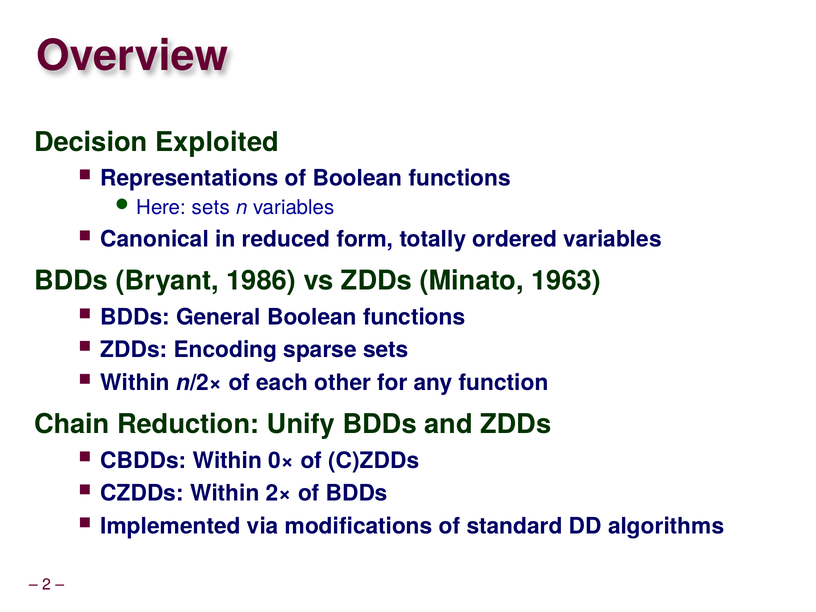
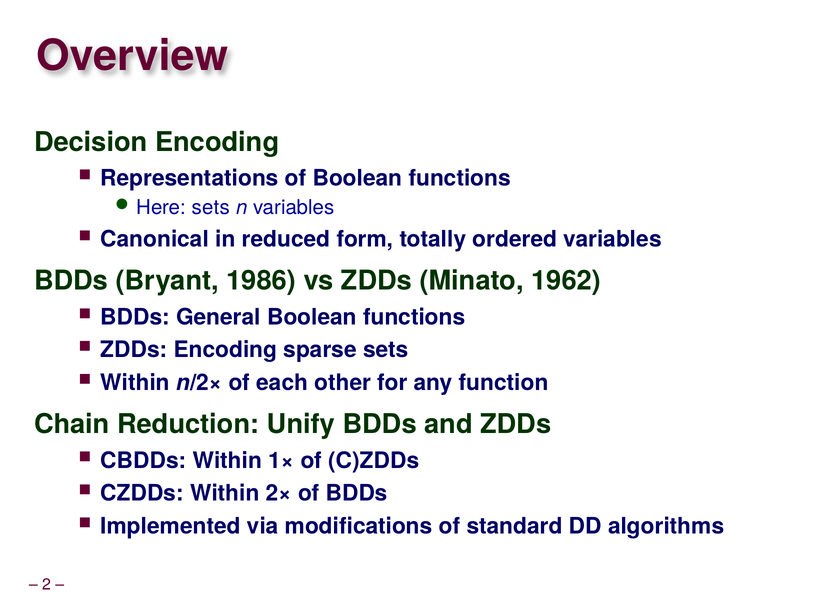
Decision Exploited: Exploited -> Encoding
1963: 1963 -> 1962
0×: 0× -> 1×
